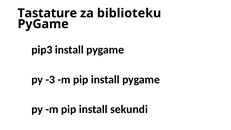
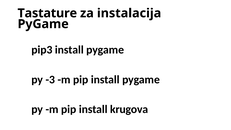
biblioteku: biblioteku -> instalacija
sekundi: sekundi -> krugova
